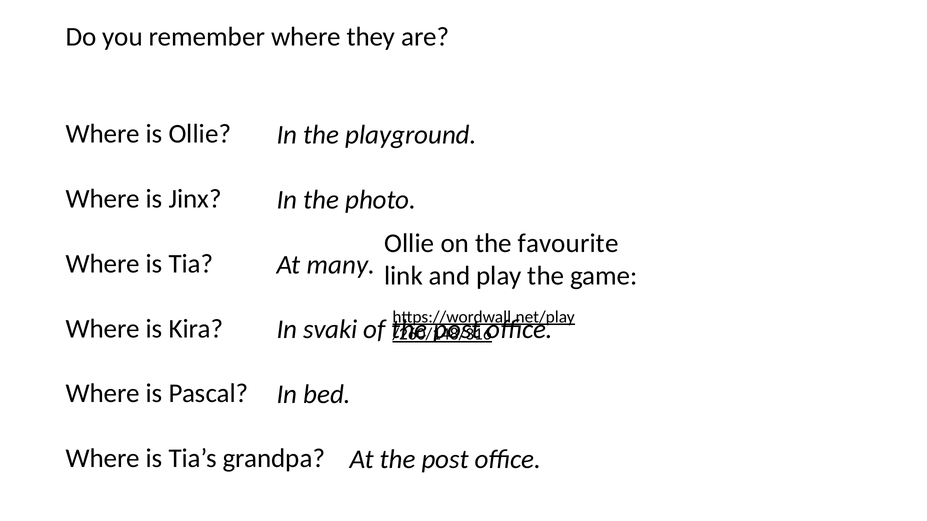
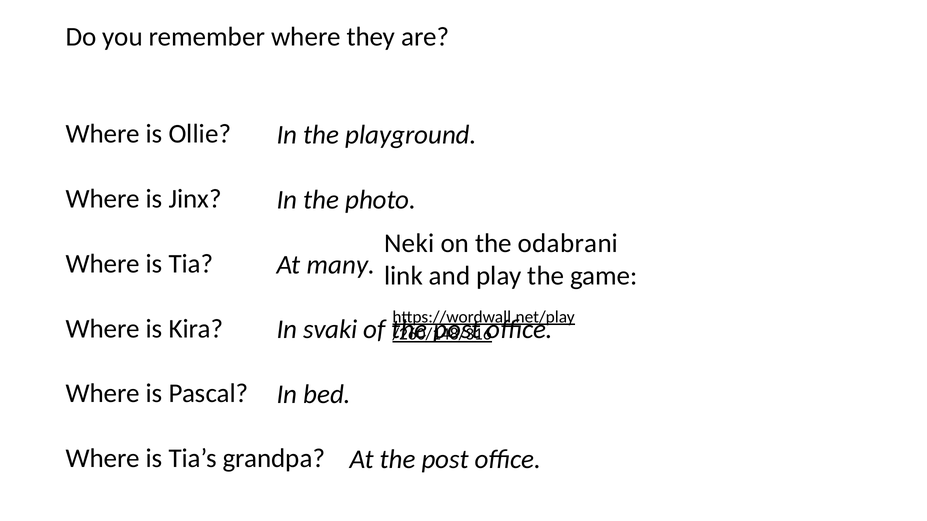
Ollie at (409, 243): Ollie -> Neki
favourite: favourite -> odabrani
